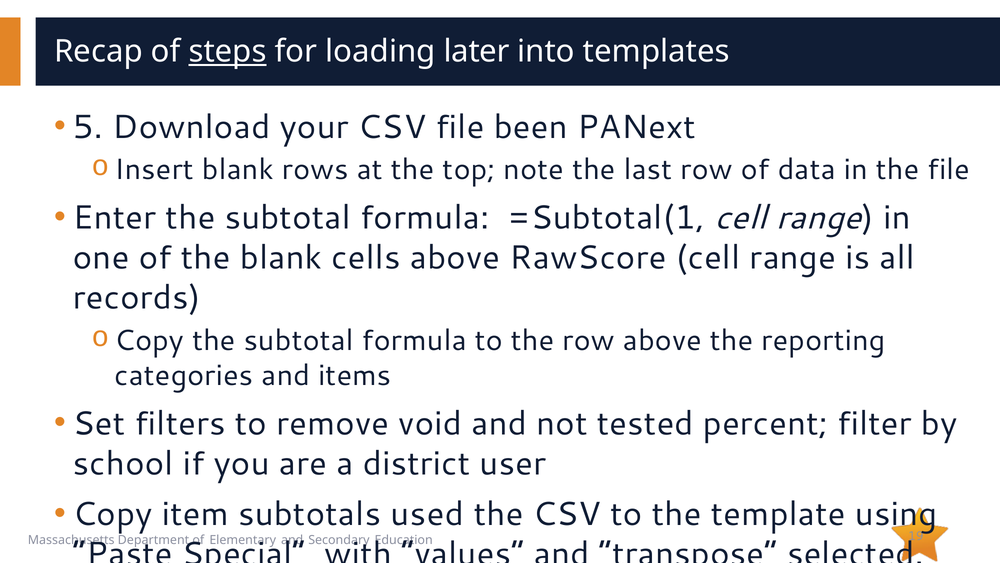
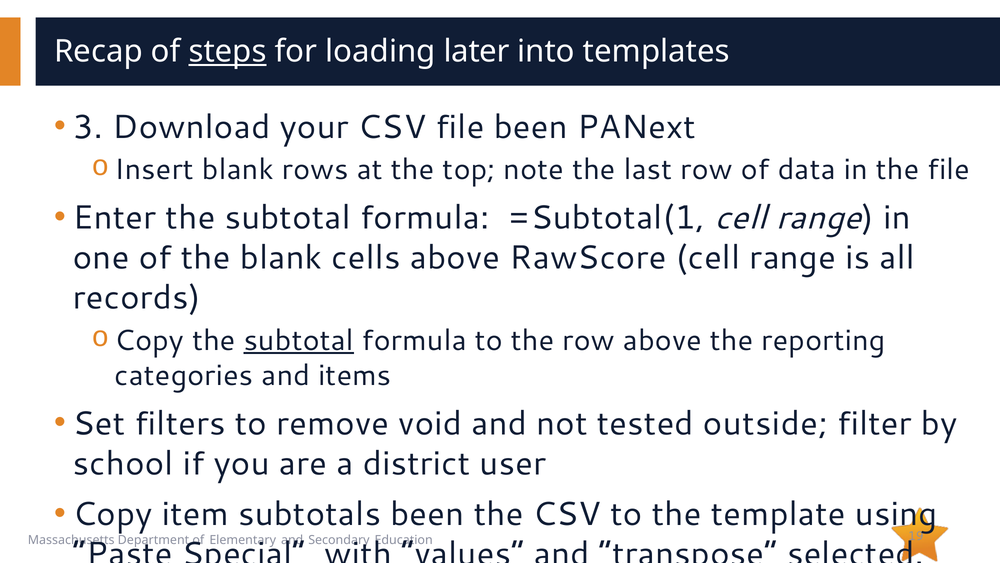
5: 5 -> 3
subtotal at (299, 340) underline: none -> present
percent: percent -> outside
subtotals used: used -> been
